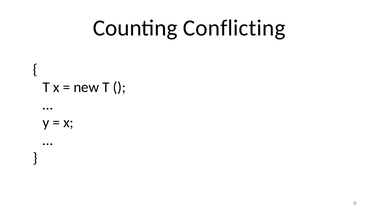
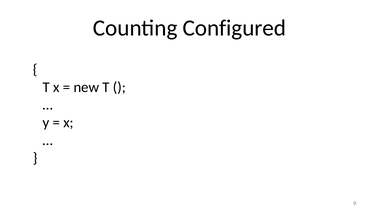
Conflicting: Conflicting -> Configured
